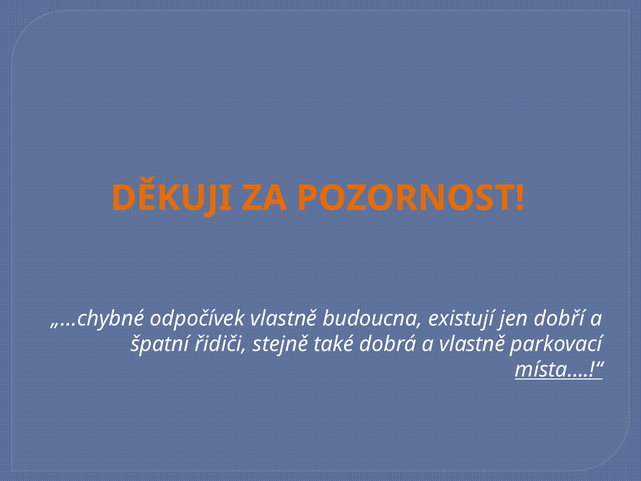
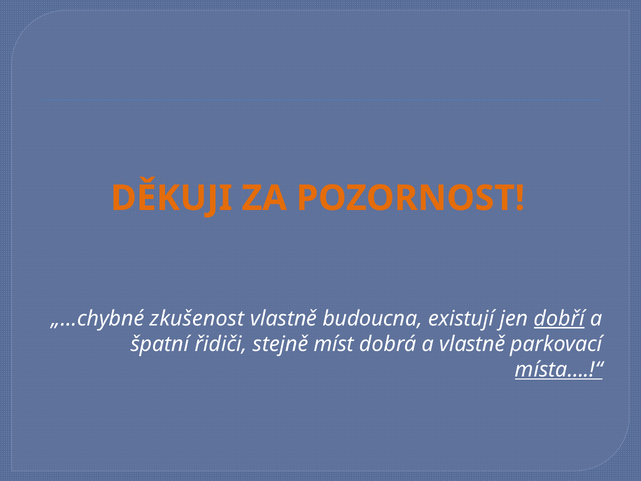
odpočívek: odpočívek -> zkušenost
dobří underline: none -> present
také: také -> míst
